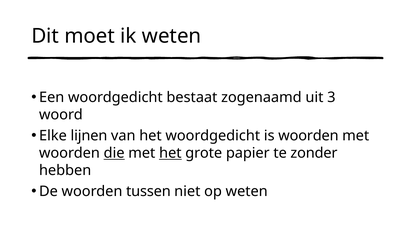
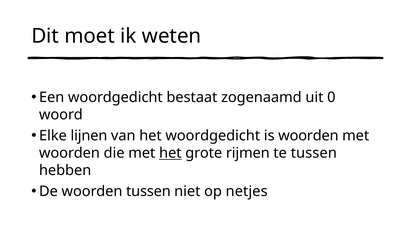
3: 3 -> 0
die underline: present -> none
papier: papier -> rijmen
te zonder: zonder -> tussen
op weten: weten -> netjes
